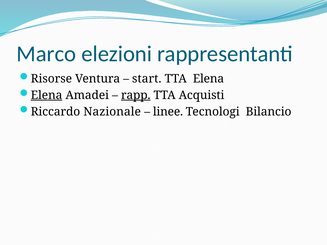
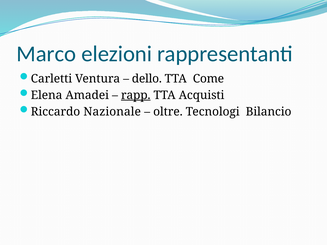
Risorse: Risorse -> Carletti
start: start -> dello
TTA Elena: Elena -> Come
Elena at (47, 95) underline: present -> none
linee: linee -> oltre
